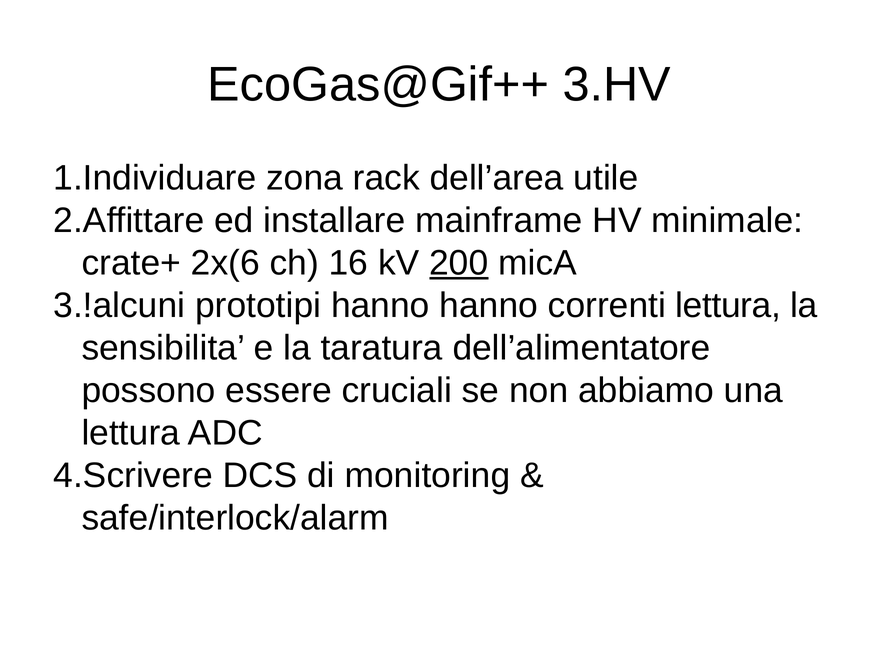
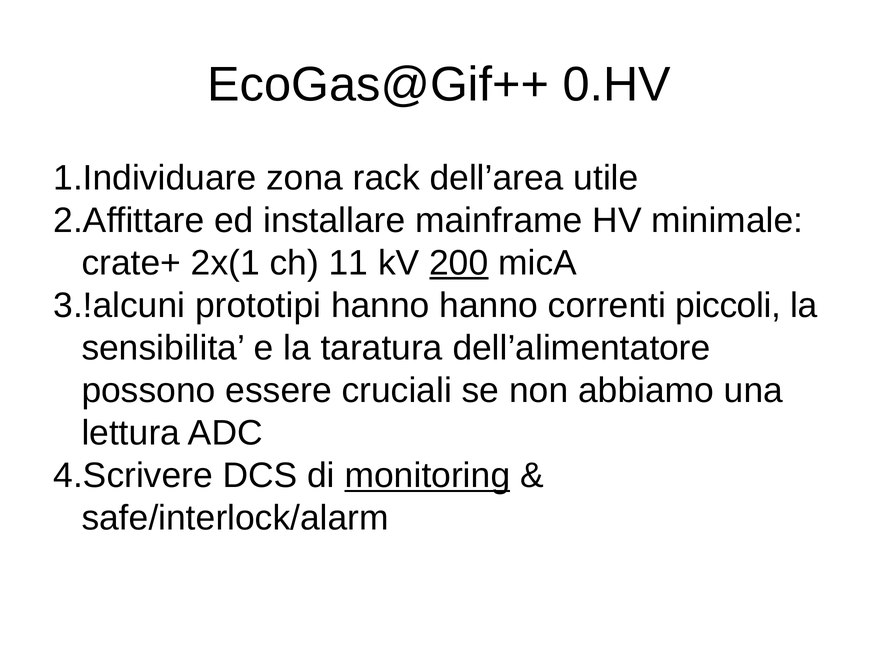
3.HV: 3.HV -> 0.HV
2x(6: 2x(6 -> 2x(1
16: 16 -> 11
correnti lettura: lettura -> piccoli
monitoring underline: none -> present
